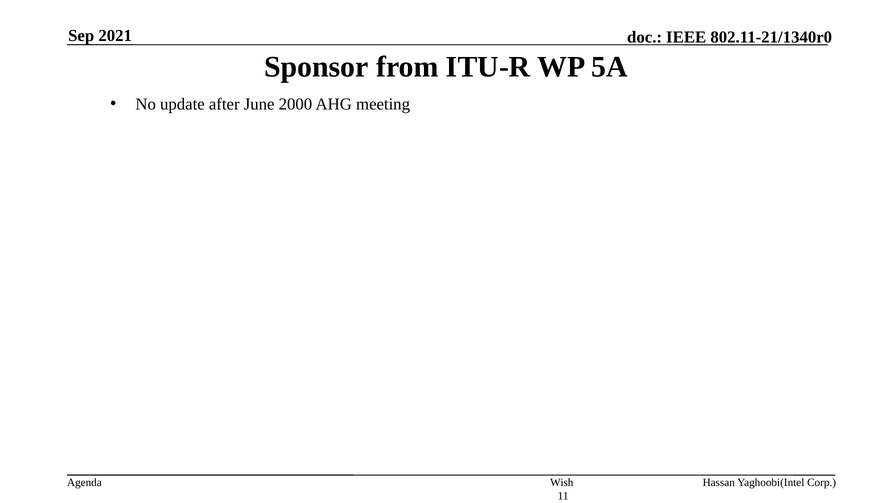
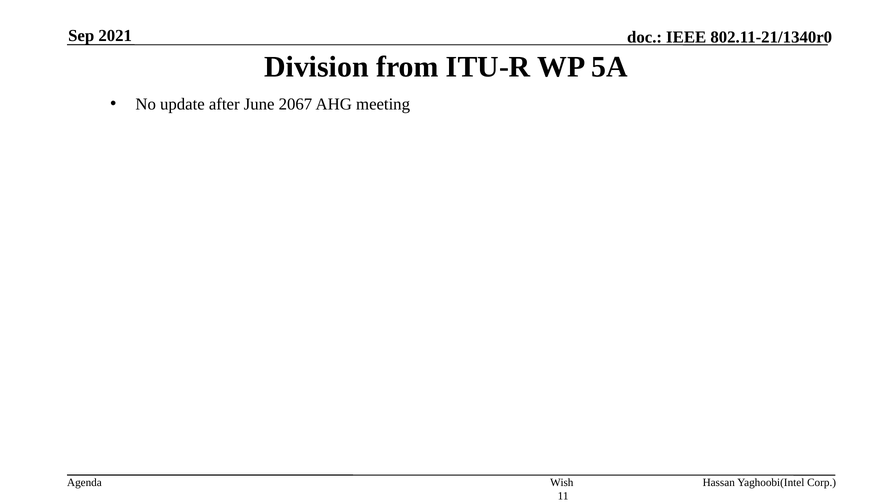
Sponsor: Sponsor -> Division
2000: 2000 -> 2067
